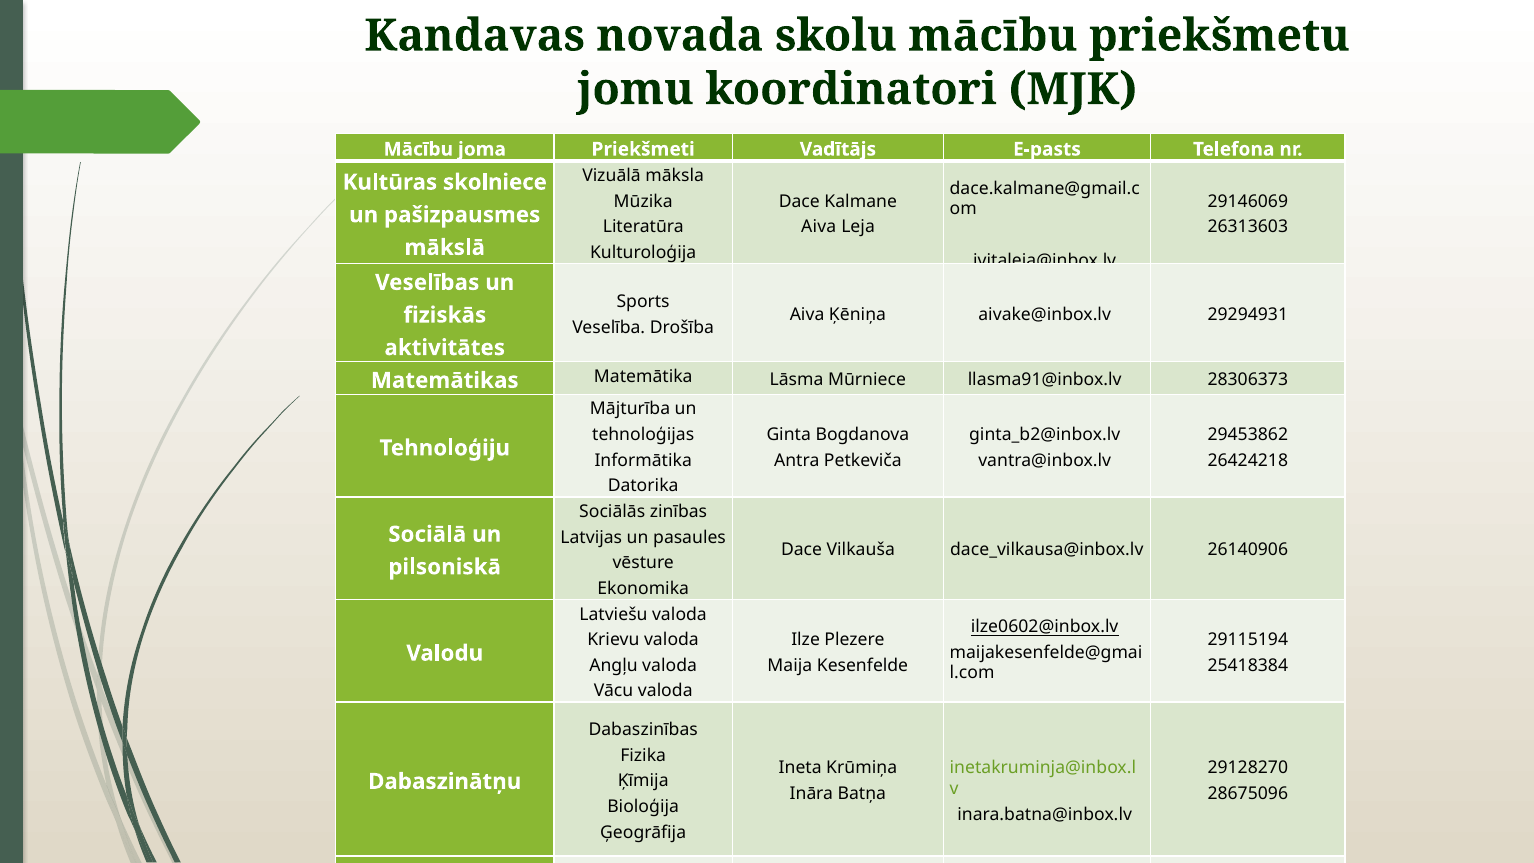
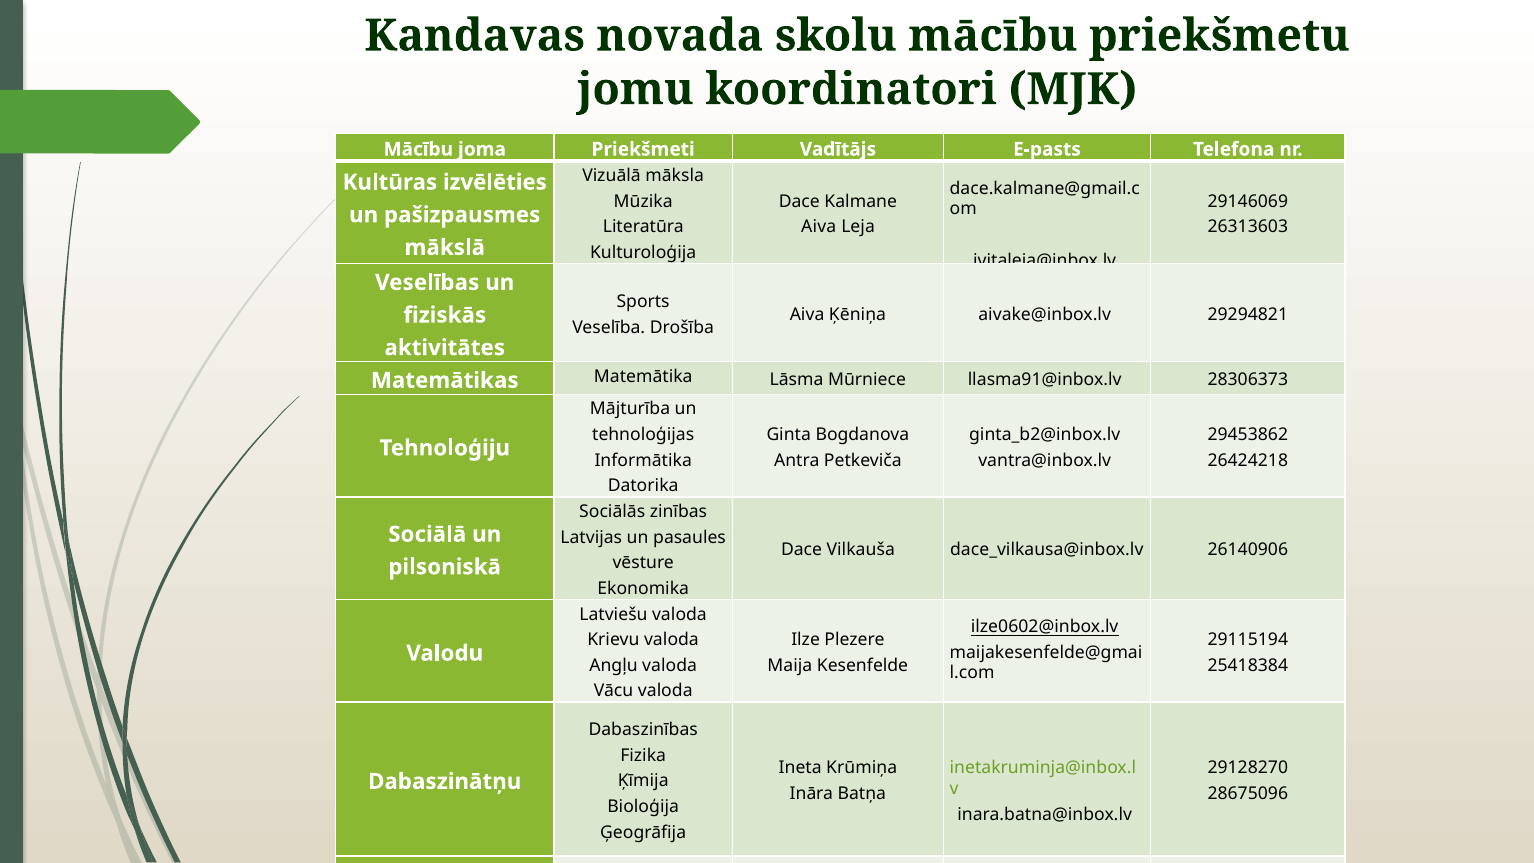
skolniece: skolniece -> izvēlēties
29294931: 29294931 -> 29294821
